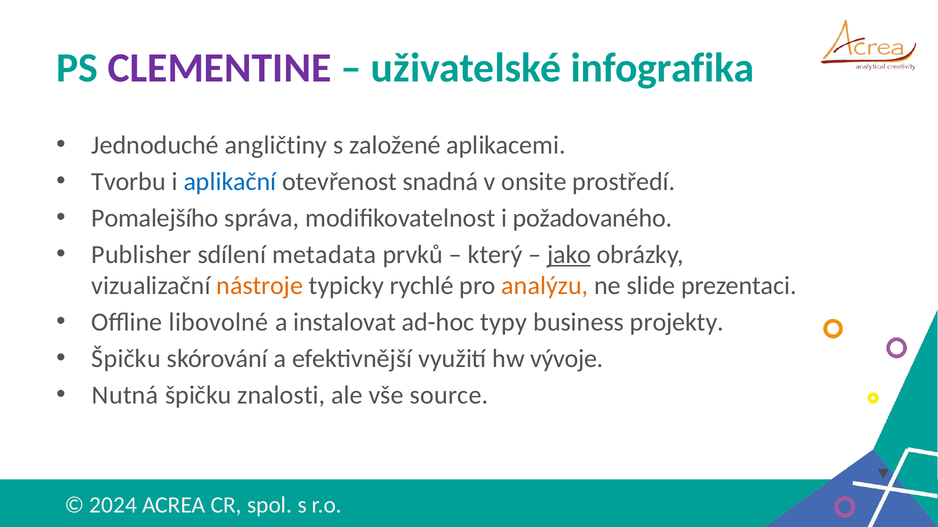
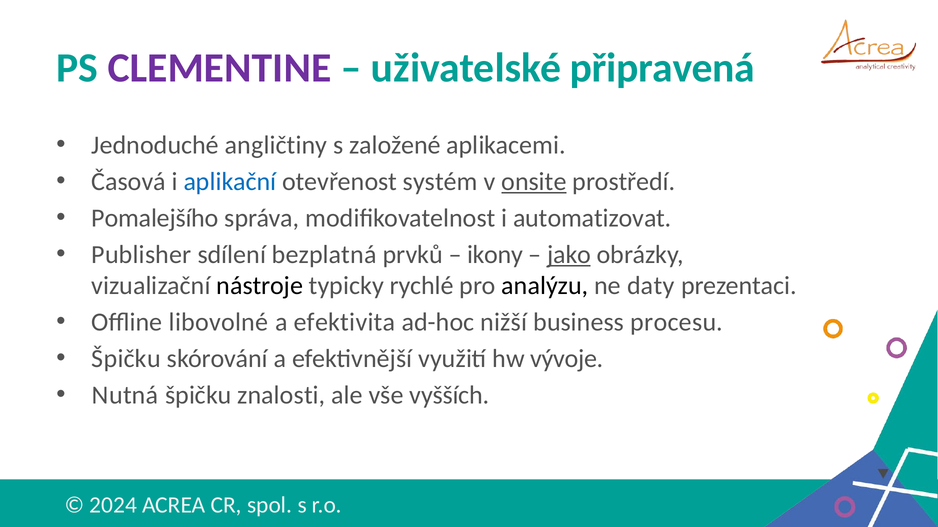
infografika: infografika -> připravená
Tvorbu: Tvorbu -> Časová
snadná: snadná -> systém
onsite underline: none -> present
požadovaného: požadovaného -> automatizovat
metadata: metadata -> bezplatná
který: který -> ikony
nástroje colour: orange -> black
analýzu colour: orange -> black
slide: slide -> daty
instalovat: instalovat -> efektivita
typy: typy -> nižší
projekty: projekty -> procesu
source: source -> vyšších
